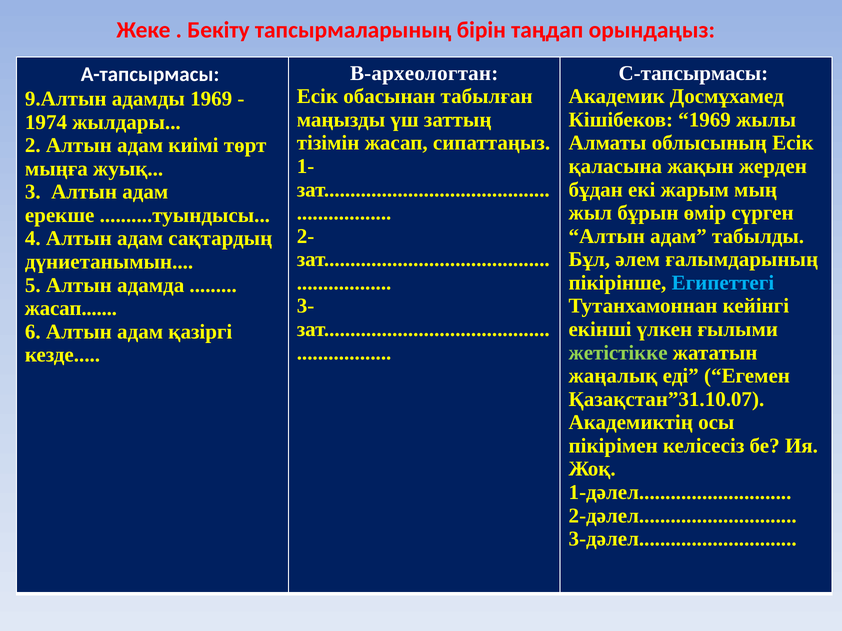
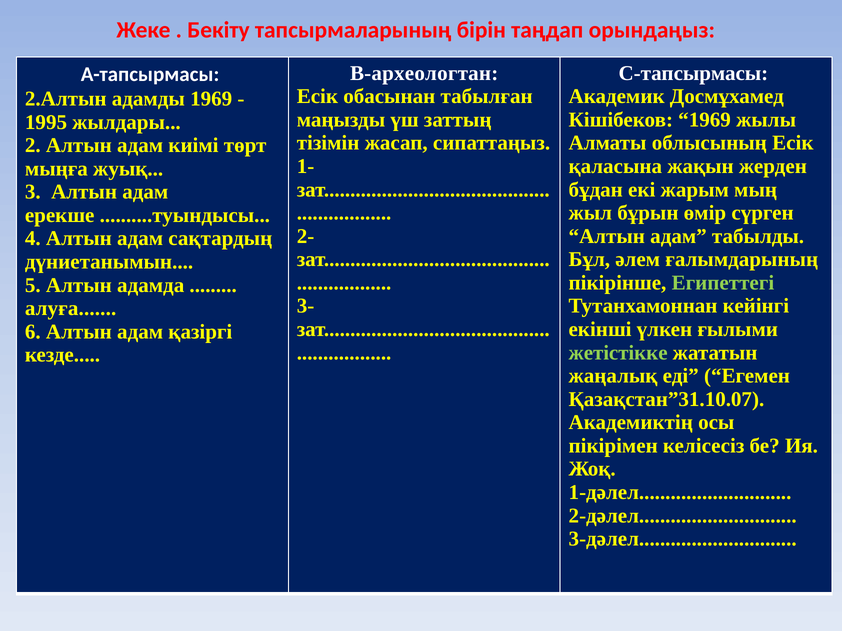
9.Алтын: 9.Алтын -> 2.Алтын
1974: 1974 -> 1995
Египеттегі colour: light blue -> light green
жасап at (71, 309): жасап -> алуға
